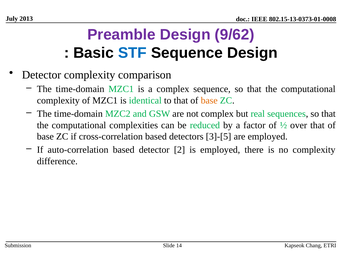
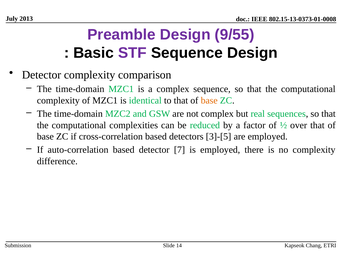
9/62: 9/62 -> 9/55
STF colour: blue -> purple
2: 2 -> 7
